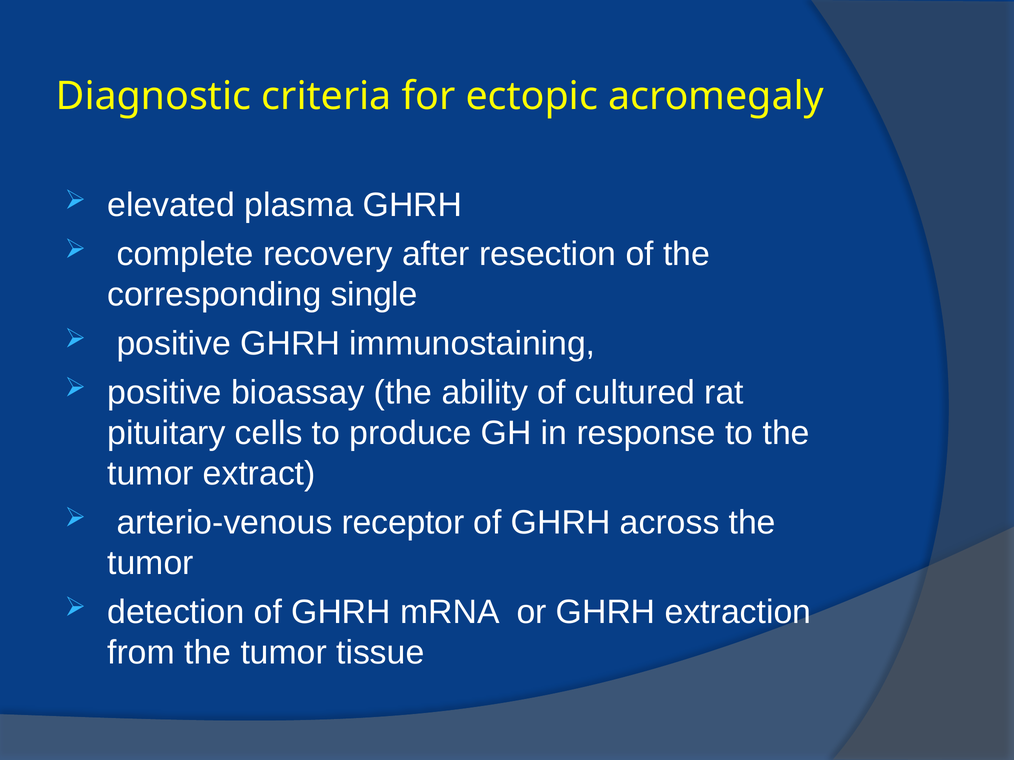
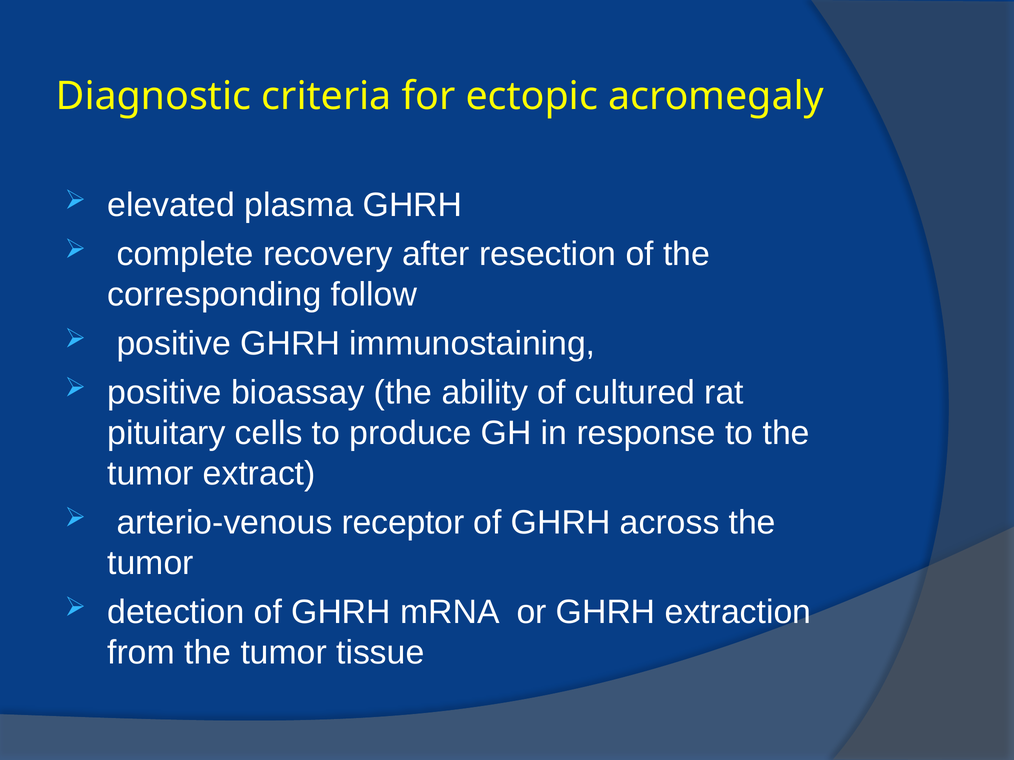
single: single -> follow
